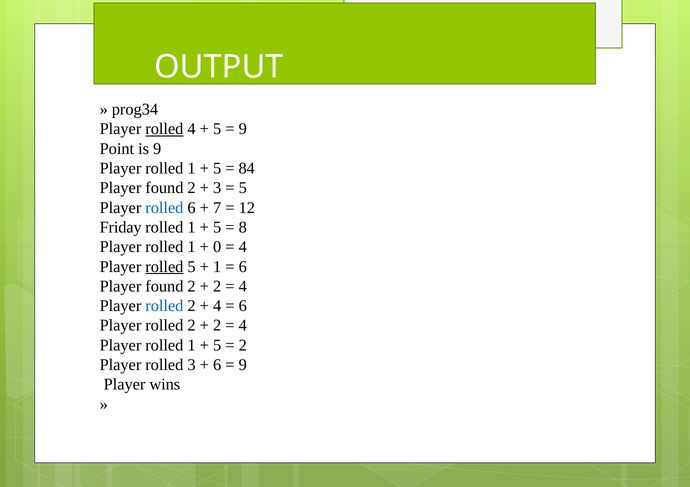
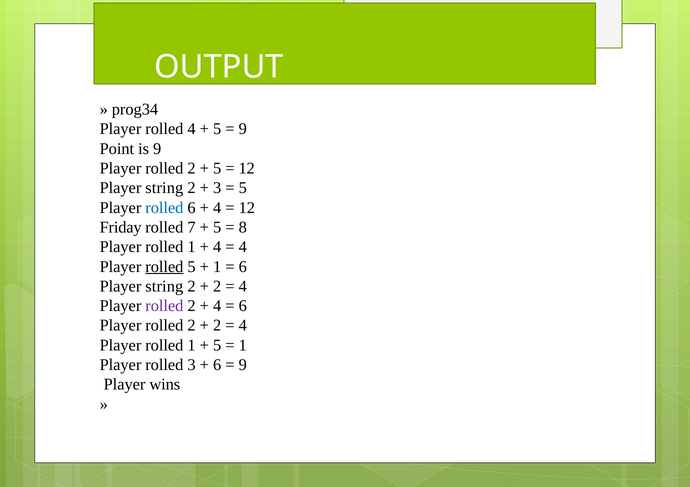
rolled at (164, 129) underline: present -> none
1 at (192, 169): 1 -> 2
84 at (247, 169): 84 -> 12
found at (164, 188): found -> string
7 at (217, 208): 7 -> 4
1 at (192, 228): 1 -> 7
0 at (217, 247): 0 -> 4
found at (164, 287): found -> string
rolled at (164, 306) colour: blue -> purple
2 at (243, 346): 2 -> 1
